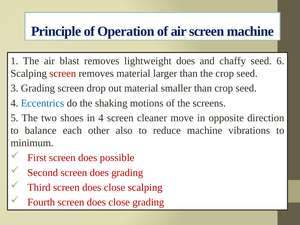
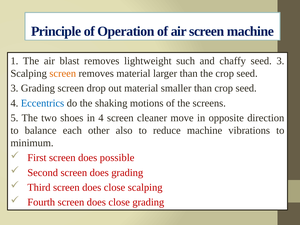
lightweight does: does -> such
chaffy seed 6: 6 -> 3
screen at (63, 73) colour: red -> orange
